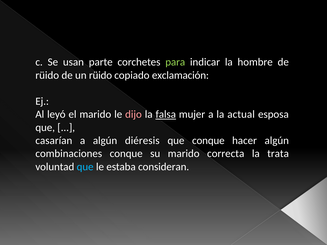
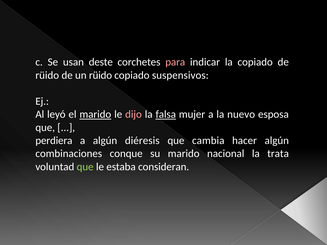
parte: parte -> deste
para colour: light green -> pink
la hombre: hombre -> copiado
exclamación: exclamación -> suspensivos
marido at (95, 115) underline: none -> present
actual: actual -> nuevo
casarían: casarían -> perdiera
que conque: conque -> cambia
correcta: correcta -> nacional
que at (85, 167) colour: light blue -> light green
